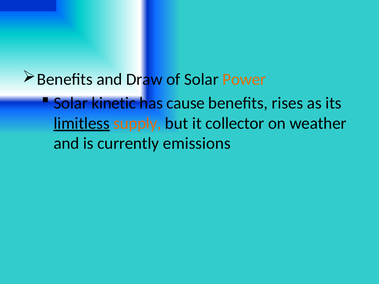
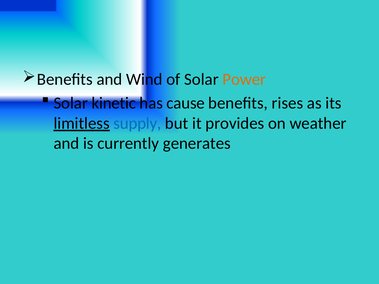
Draw: Draw -> Wind
supply colour: orange -> blue
collector: collector -> provides
emissions: emissions -> generates
